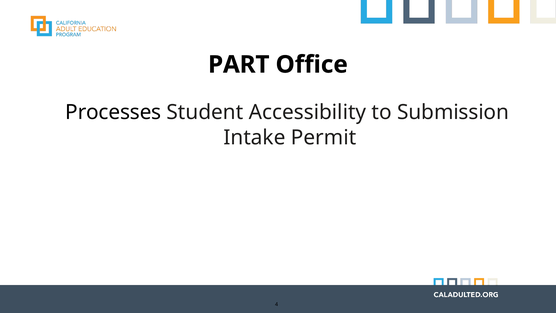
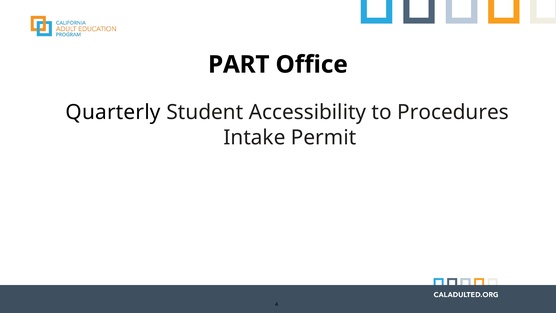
Processes: Processes -> Quarterly
Submission: Submission -> Procedures
